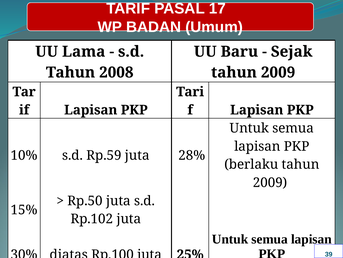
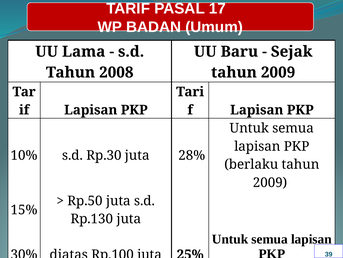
Rp.59: Rp.59 -> Rp.30
Rp.102: Rp.102 -> Rp.130
